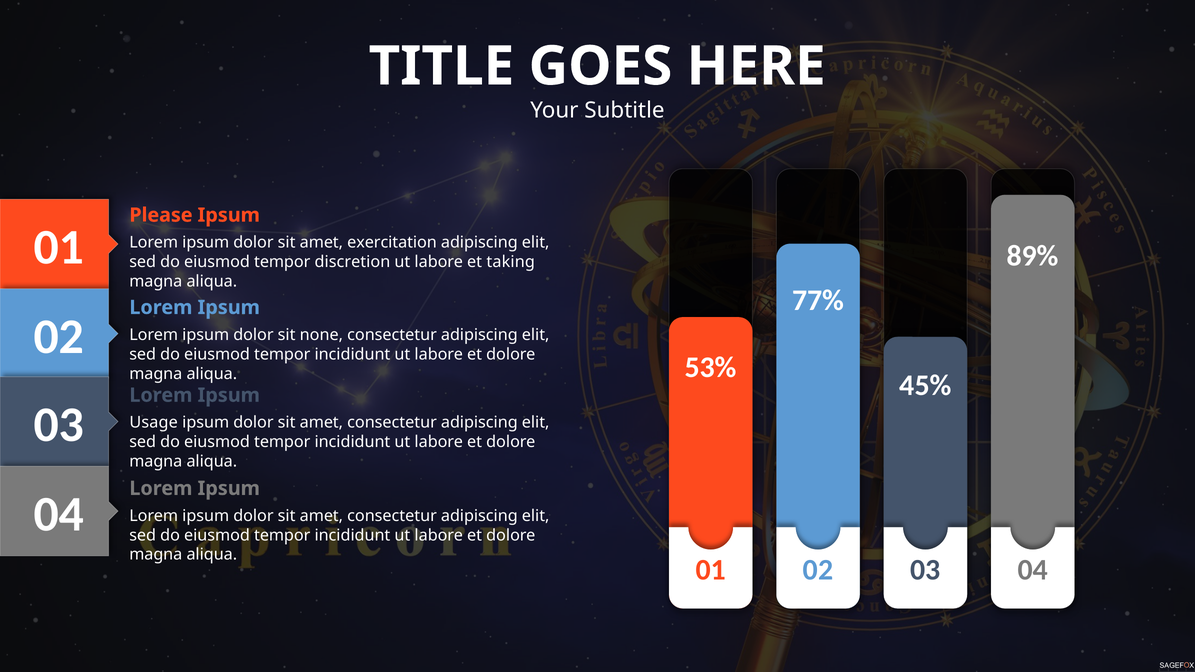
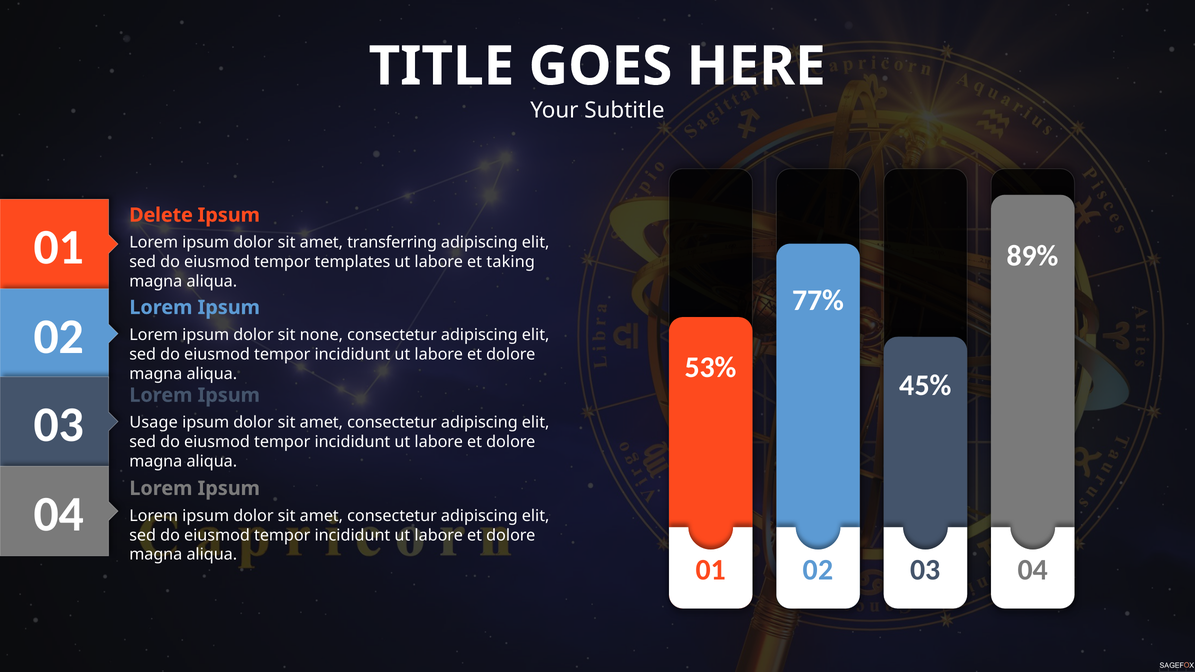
Please: Please -> Delete
exercitation: exercitation -> transferring
discretion: discretion -> templates
